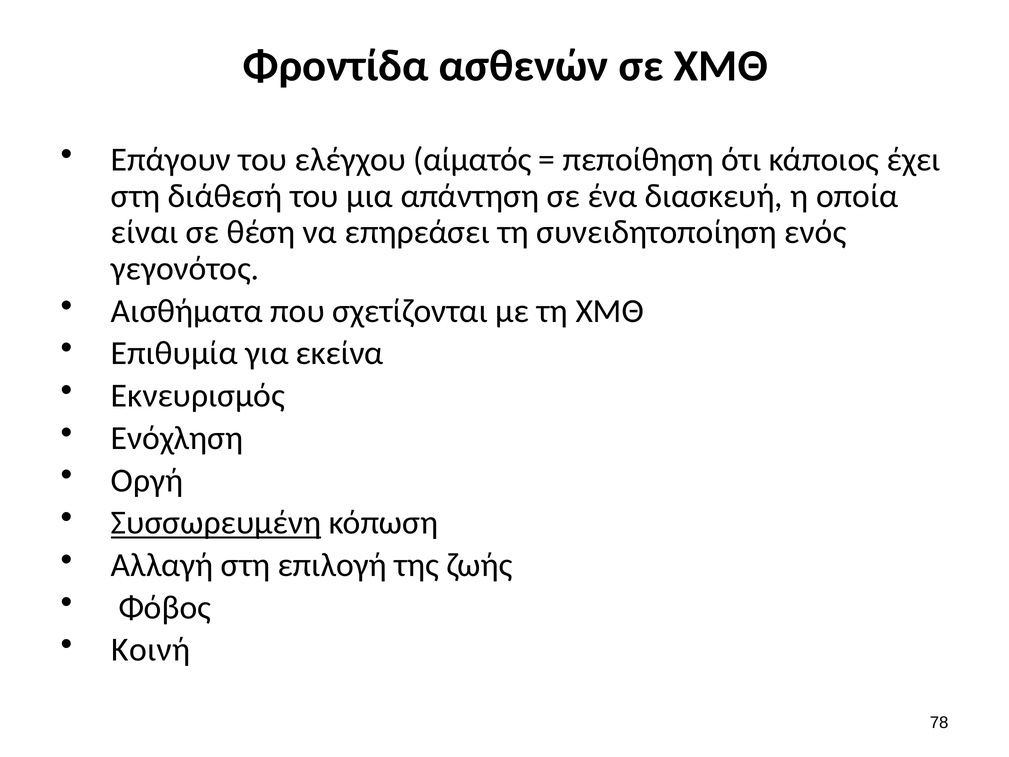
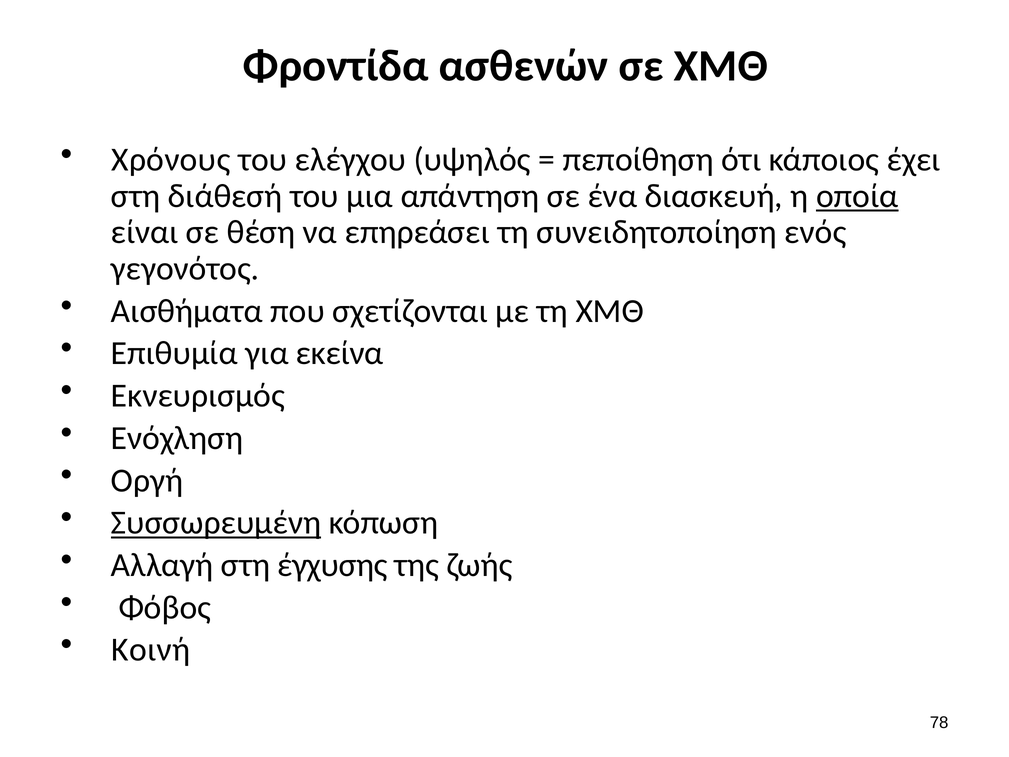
Επάγουν: Επάγουν -> Χρόνους
αίματός: αίματός -> υψηλός
οποία underline: none -> present
επιλογή: επιλογή -> έγχυσης
